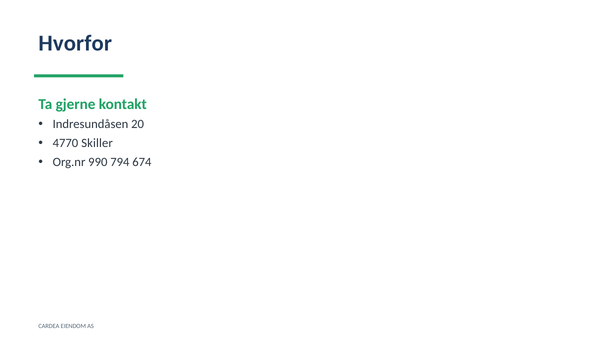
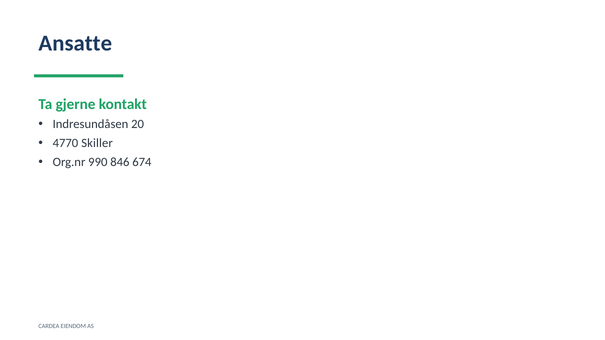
Hvorfor: Hvorfor -> Ansatte
794: 794 -> 846
